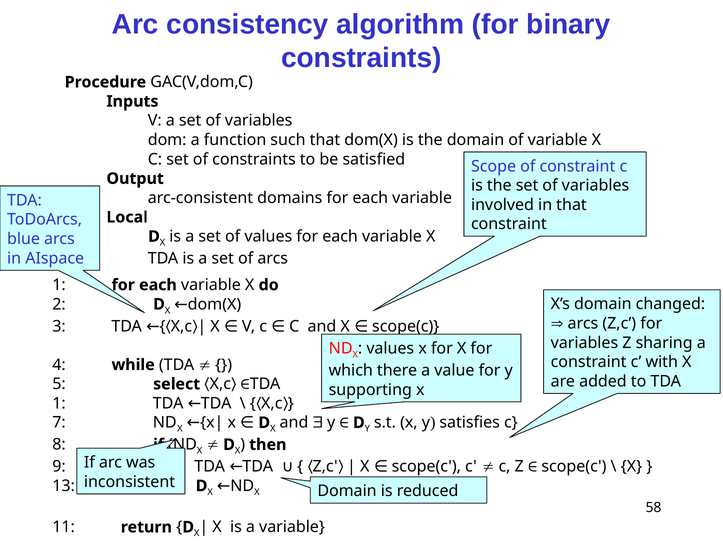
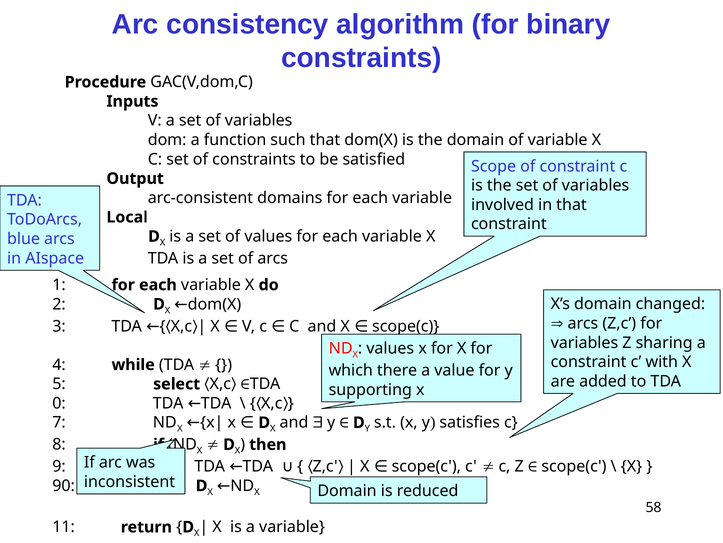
1 at (59, 403): 1 -> 0
13: 13 -> 90
